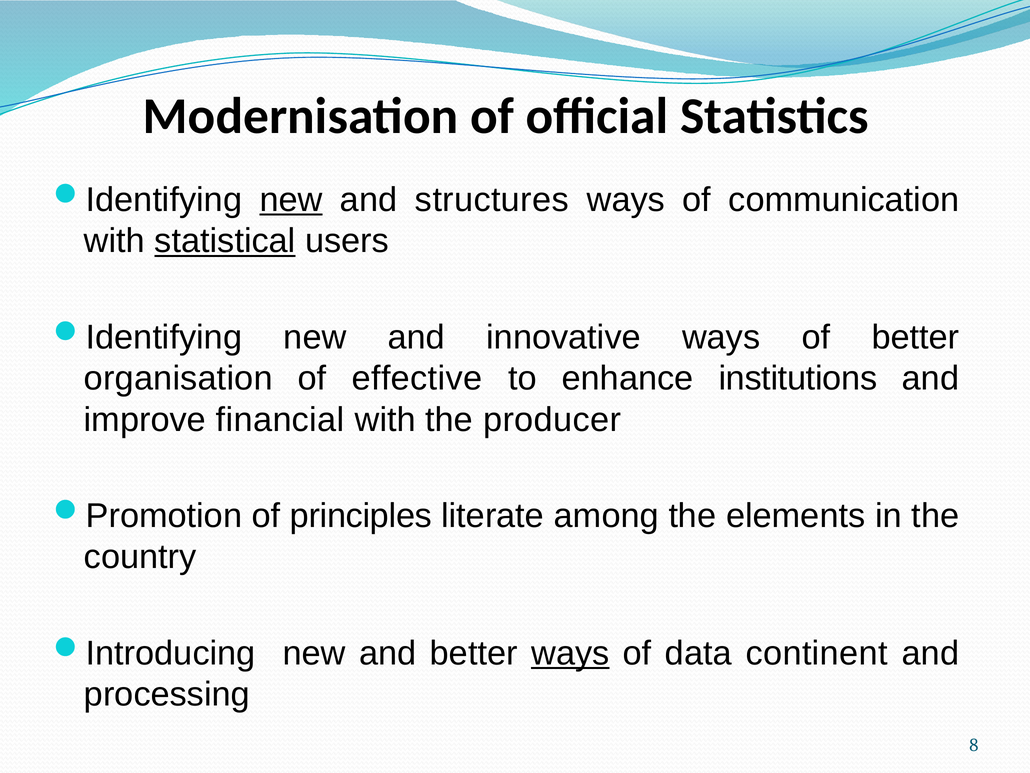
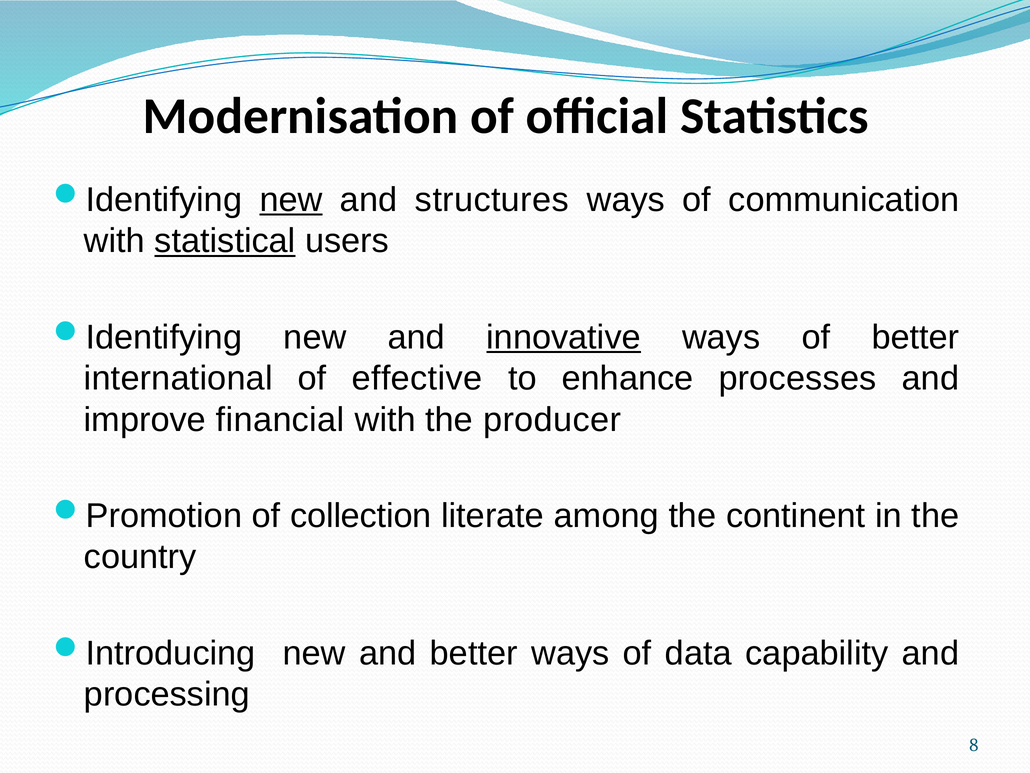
innovative underline: none -> present
organisation: organisation -> international
institutions: institutions -> processes
principles: principles -> collection
elements: elements -> continent
ways at (570, 653) underline: present -> none
continent: continent -> capability
